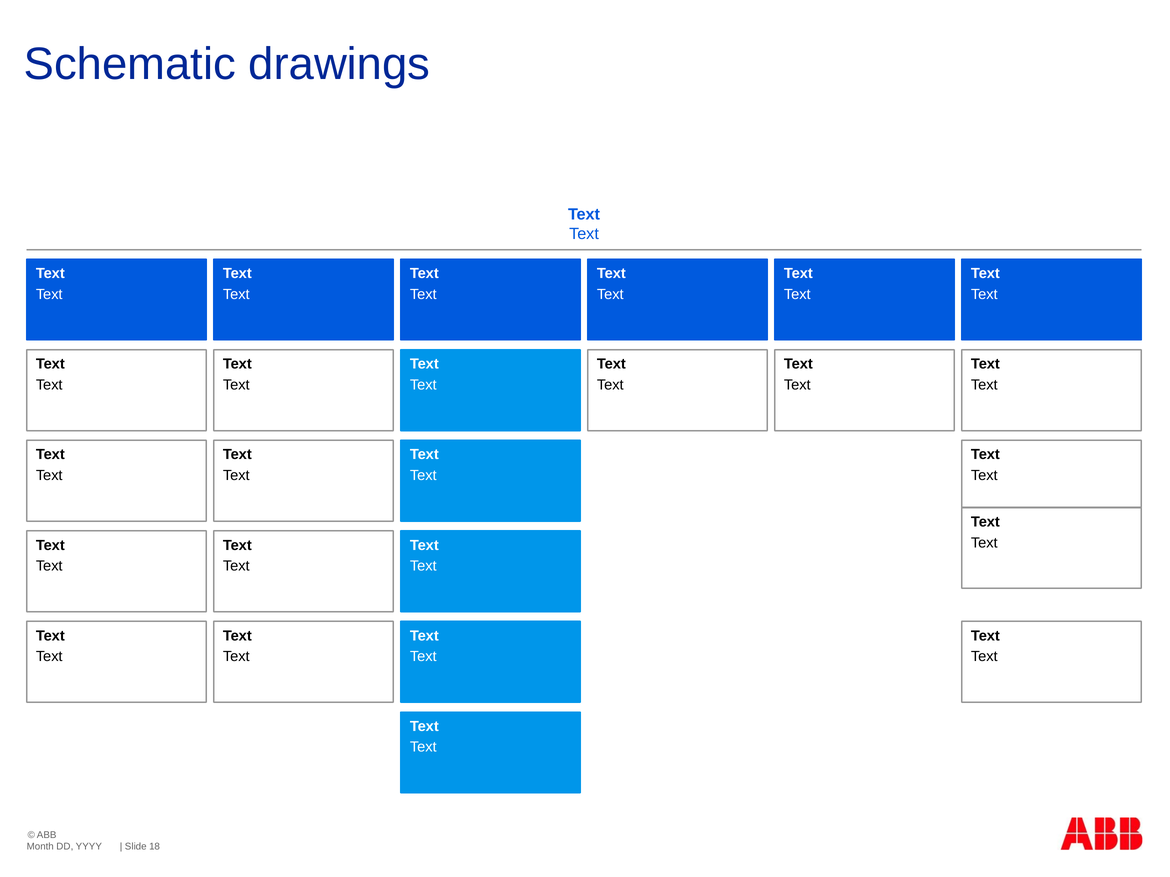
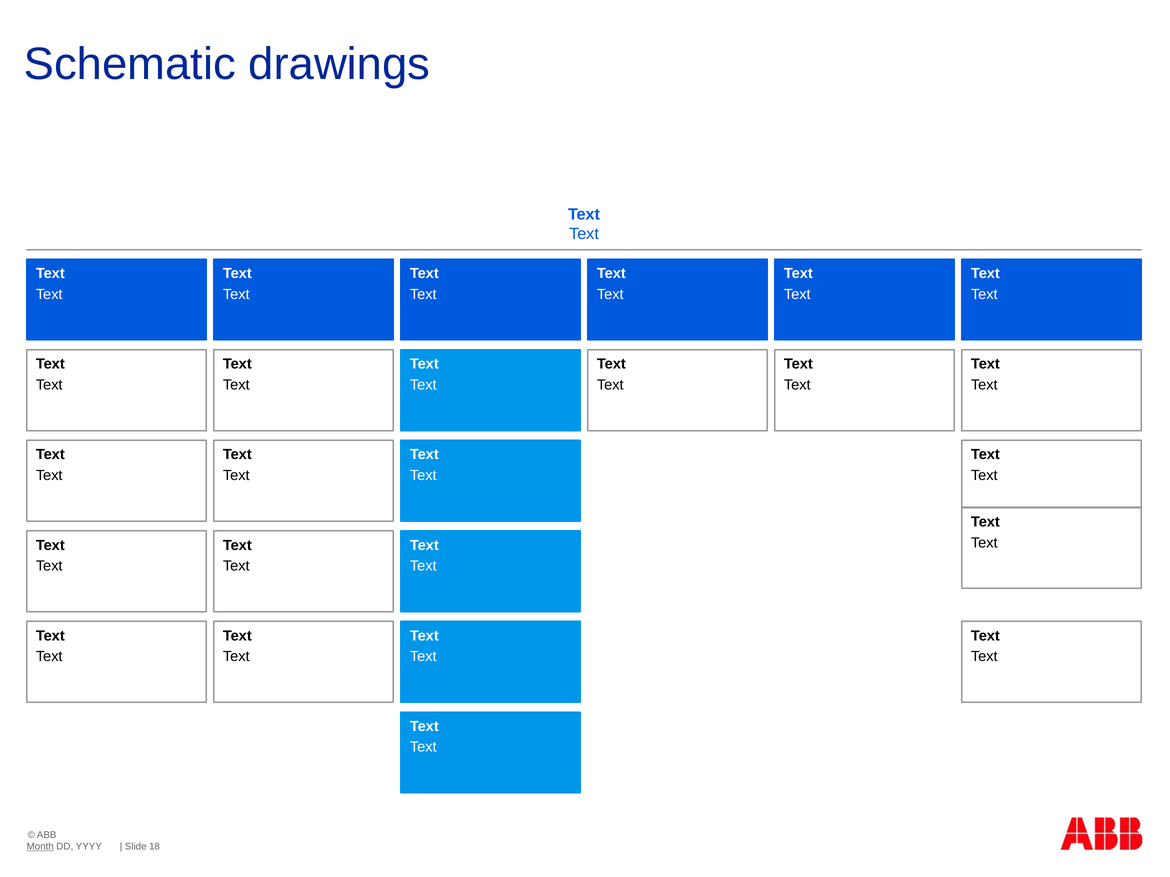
Month underline: none -> present
